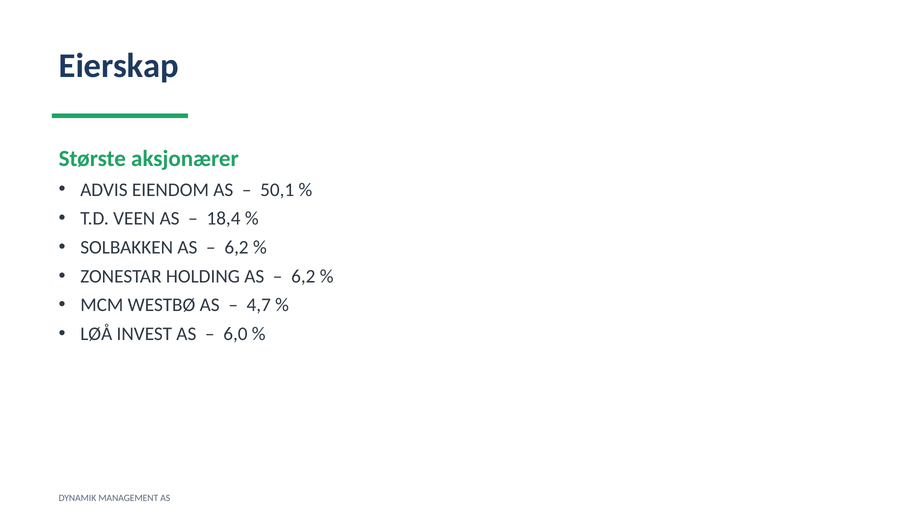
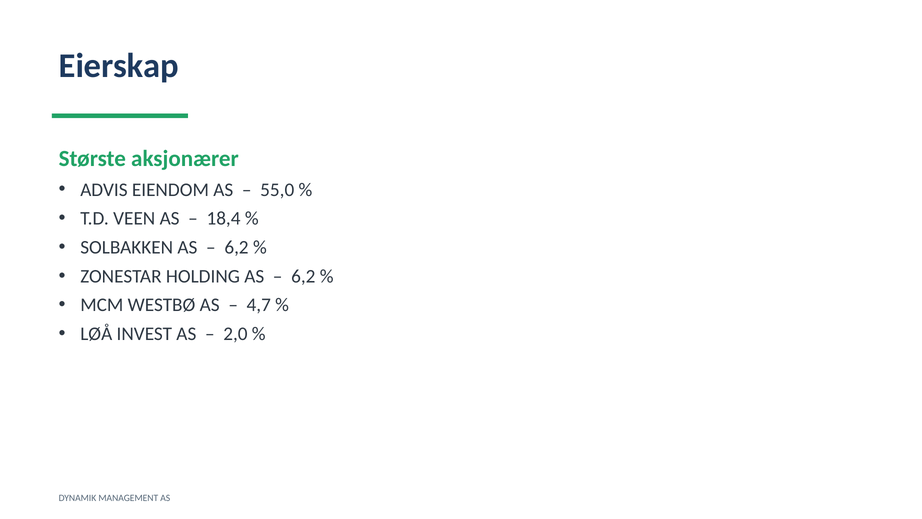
50,1: 50,1 -> 55,0
6,0: 6,0 -> 2,0
